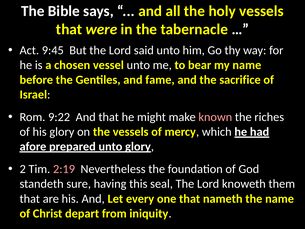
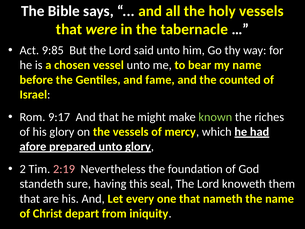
9:45: 9:45 -> 9:85
sacrifice: sacrifice -> counted
9:22: 9:22 -> 9:17
known colour: pink -> light green
